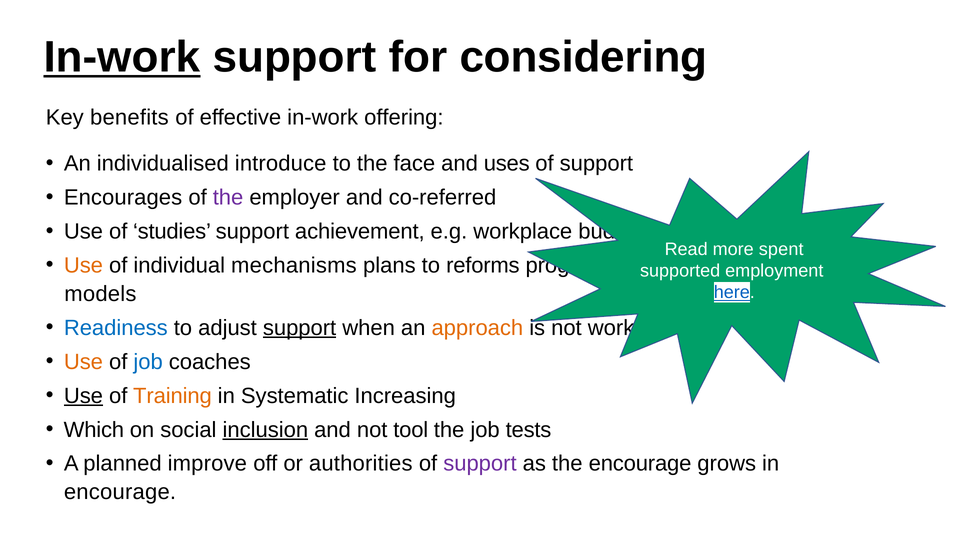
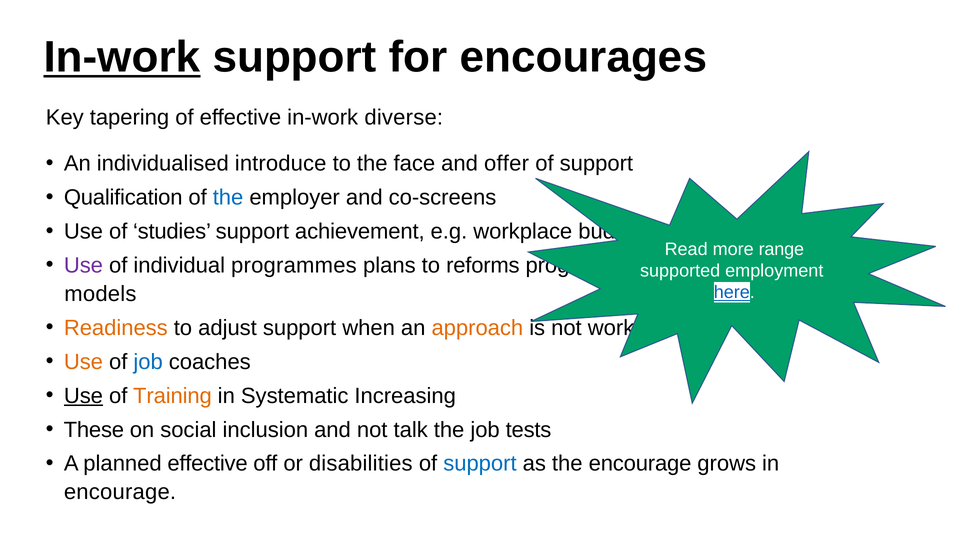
considering: considering -> encourages
benefits: benefits -> tapering
offering: offering -> diverse
uses: uses -> offer
Encourages: Encourages -> Qualification
the at (228, 198) colour: purple -> blue
co-referred: co-referred -> co-screens
spent: spent -> range
Use at (83, 266) colour: orange -> purple
mechanisms: mechanisms -> programmes
Readiness colour: blue -> orange
support at (300, 328) underline: present -> none
Which: Which -> These
inclusion underline: present -> none
tool: tool -> talk
planned improve: improve -> effective
authorities: authorities -> disabilities
support at (480, 464) colour: purple -> blue
